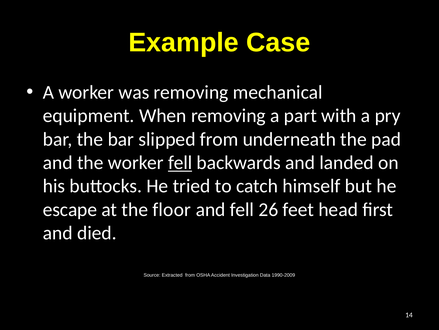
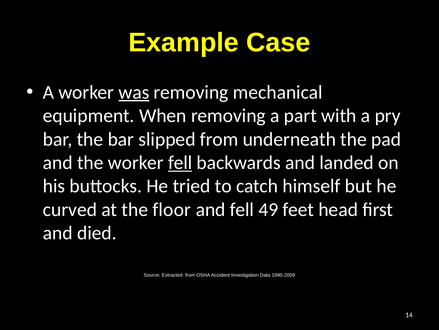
was underline: none -> present
escape: escape -> curved
26: 26 -> 49
